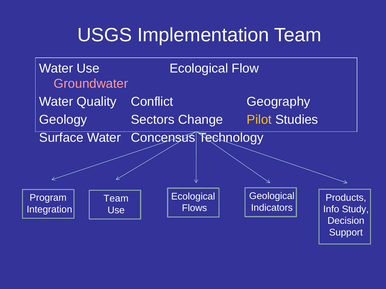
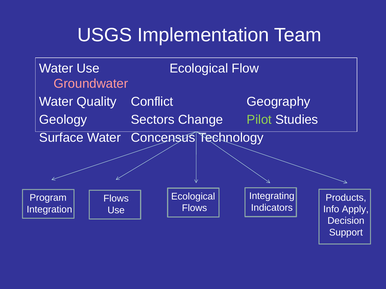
Pilot colour: yellow -> light green
Geological: Geological -> Integrating
Team at (116, 199): Team -> Flows
Study: Study -> Apply
